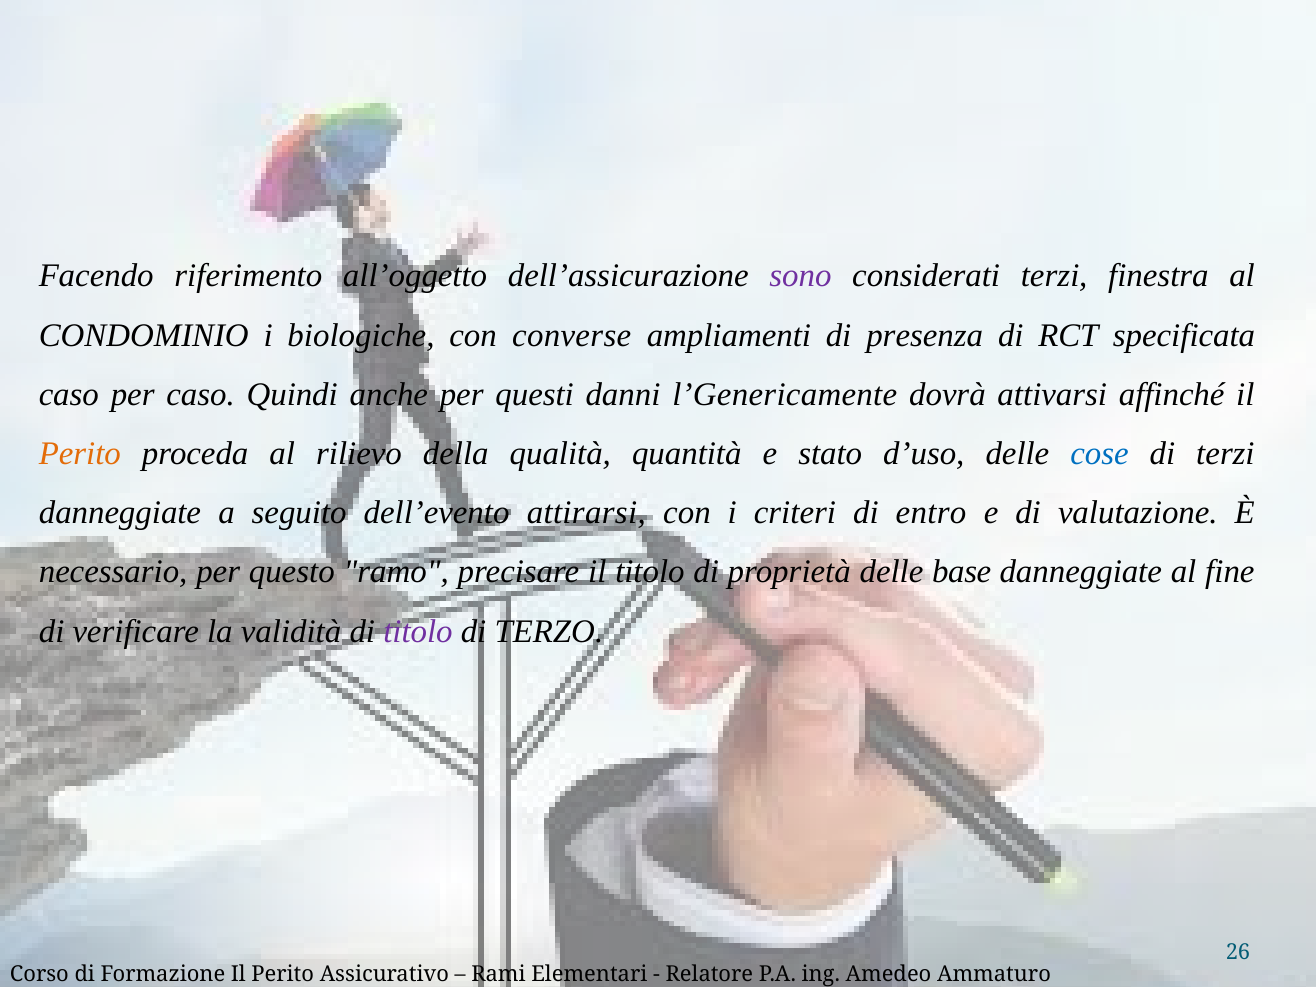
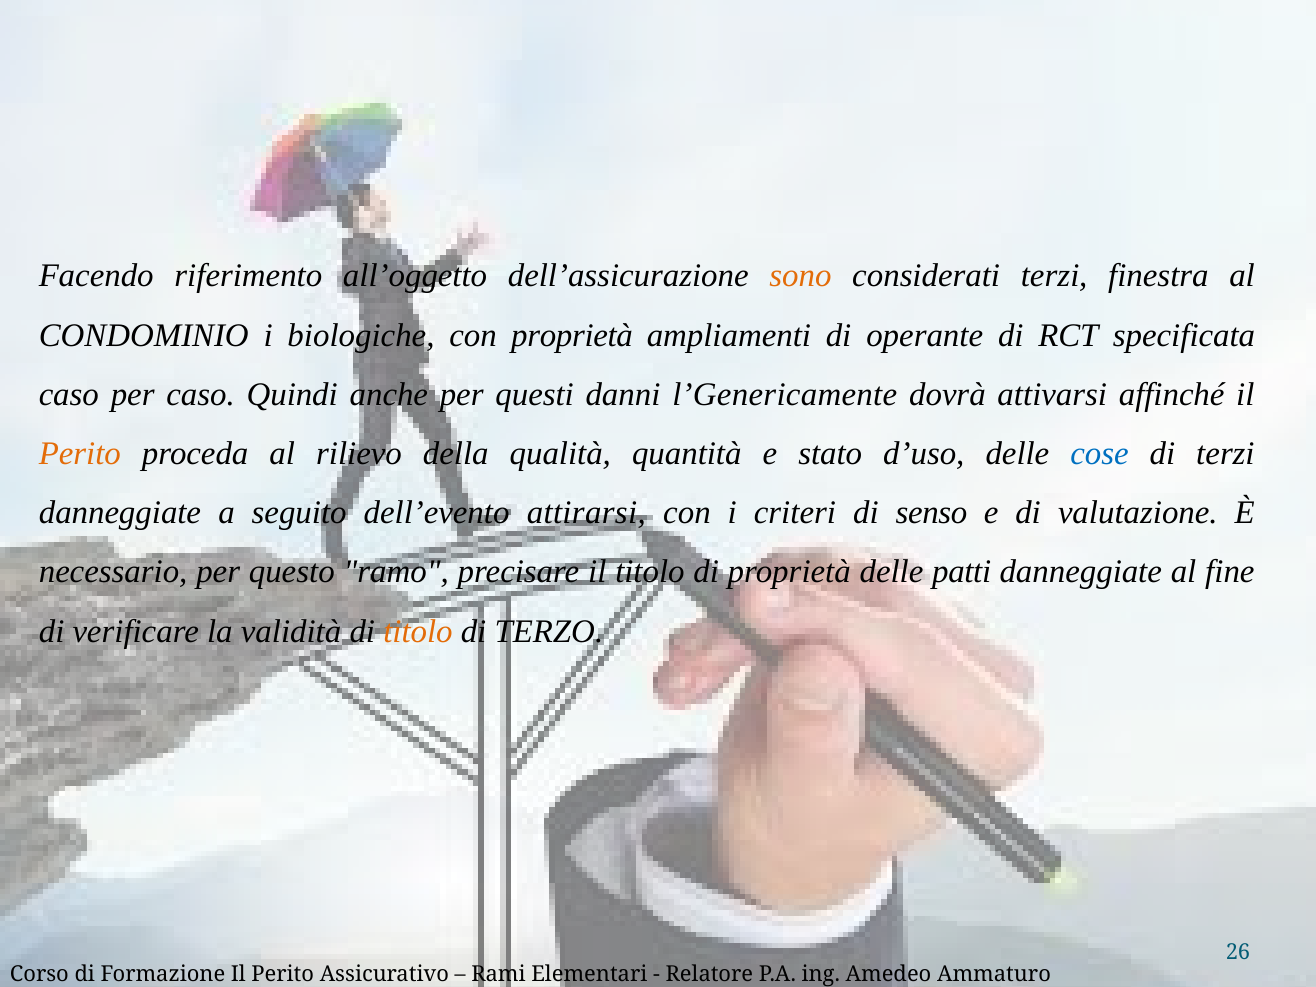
sono colour: purple -> orange
con converse: converse -> proprietà
presenza: presenza -> operante
entro: entro -> senso
base: base -> patti
titolo at (418, 631) colour: purple -> orange
